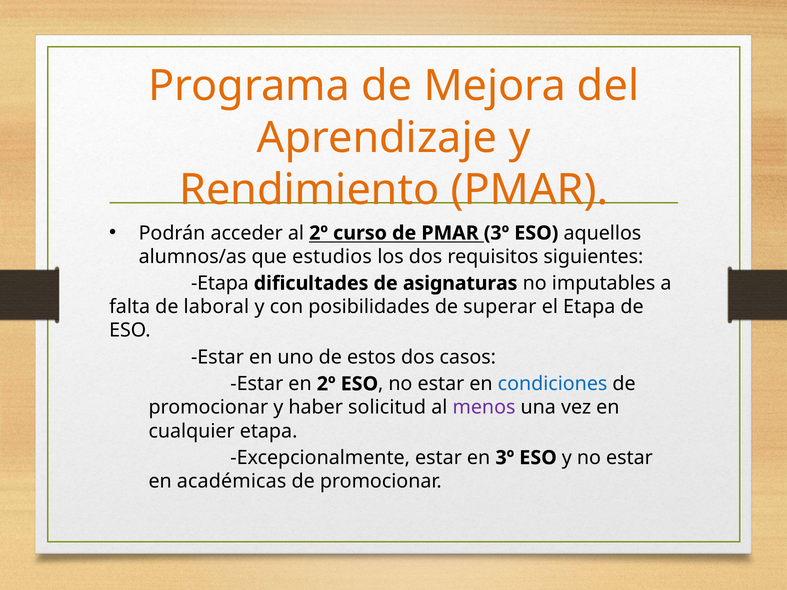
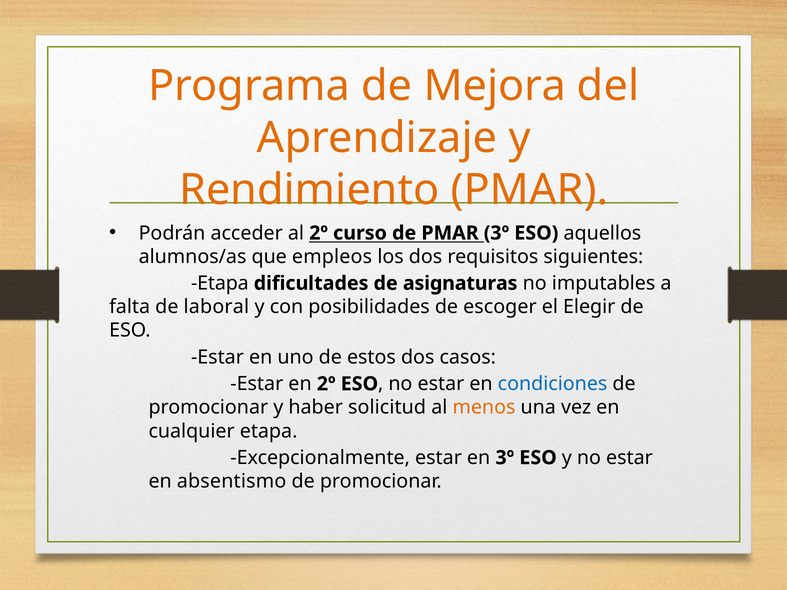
estudios: estudios -> empleos
superar: superar -> escoger
el Etapa: Etapa -> Elegir
menos colour: purple -> orange
académicas: académicas -> absentismo
